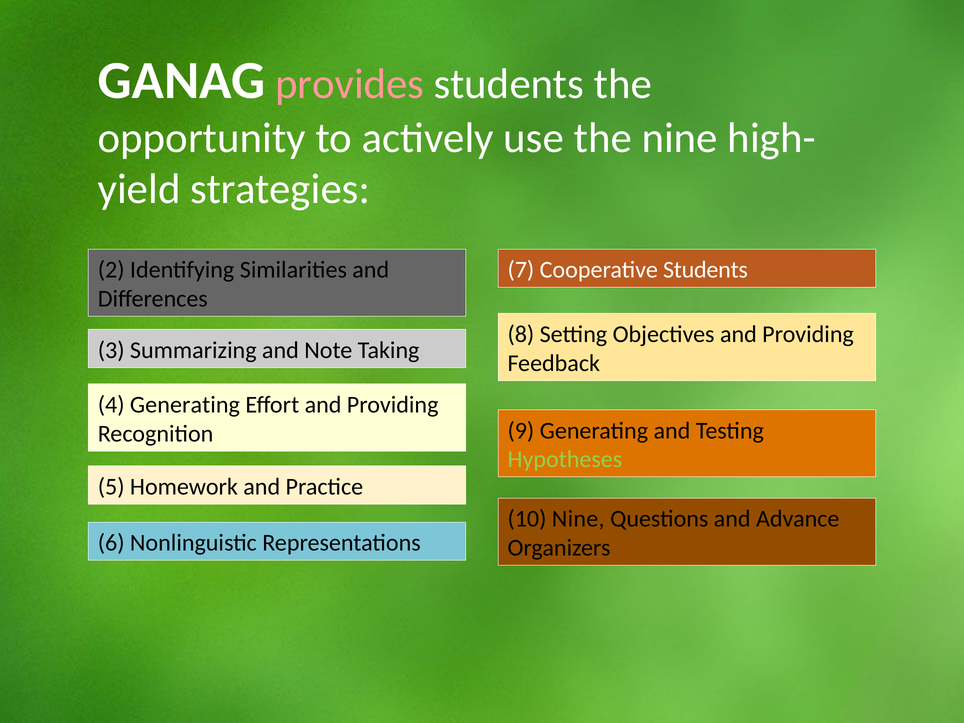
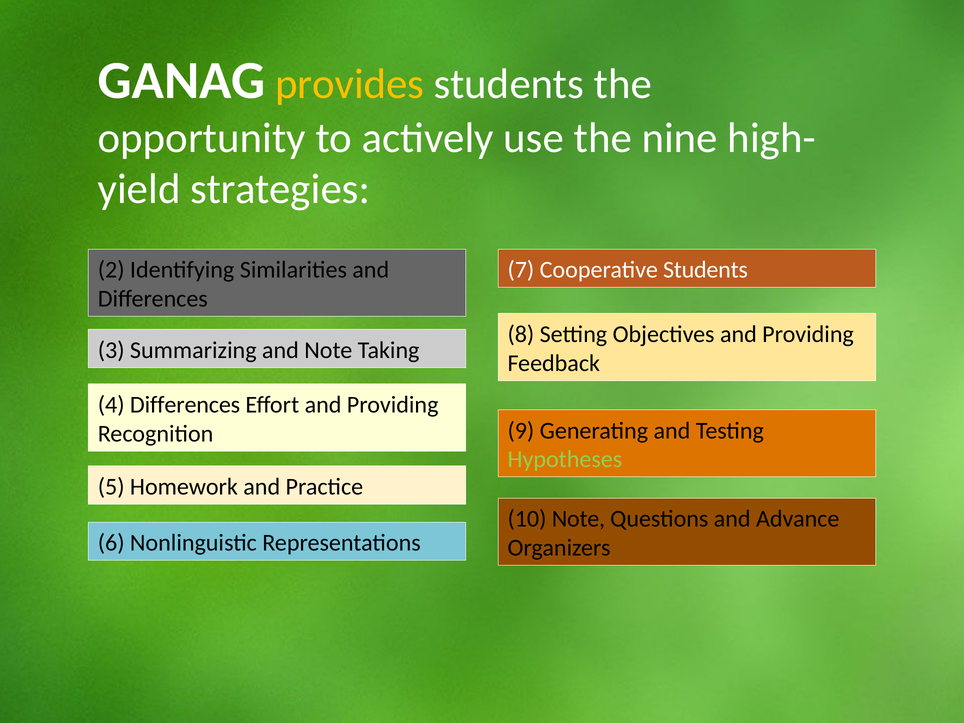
provides colour: pink -> yellow
4 Generating: Generating -> Differences
10 Nine: Nine -> Note
